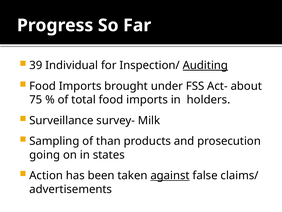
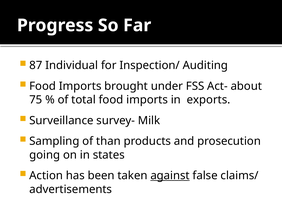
39: 39 -> 87
Auditing underline: present -> none
holders: holders -> exports
